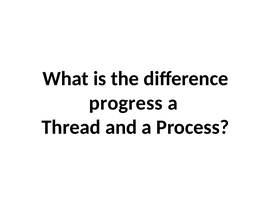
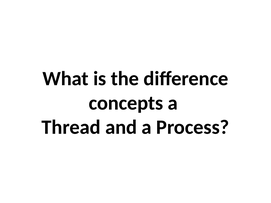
progress: progress -> concepts
